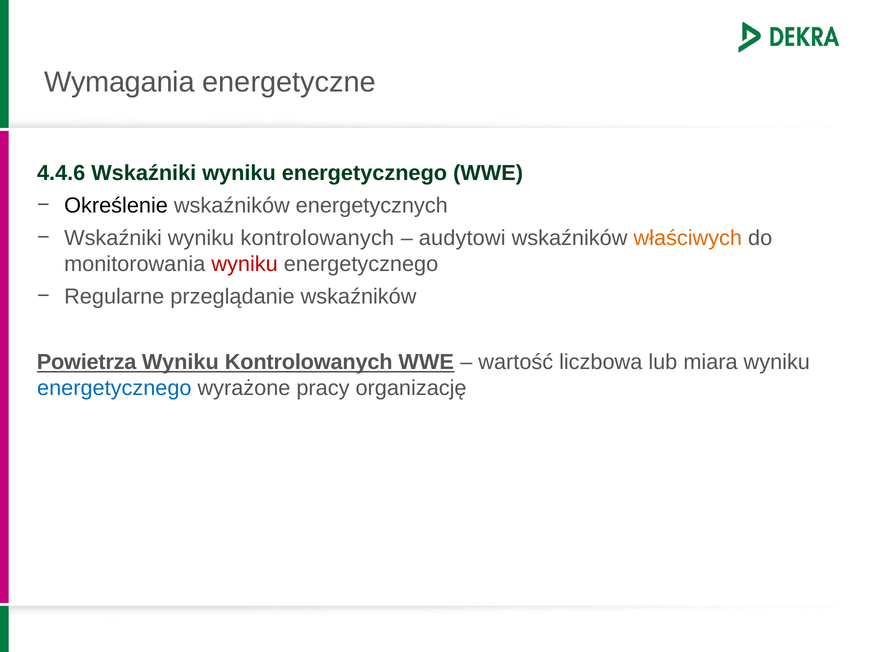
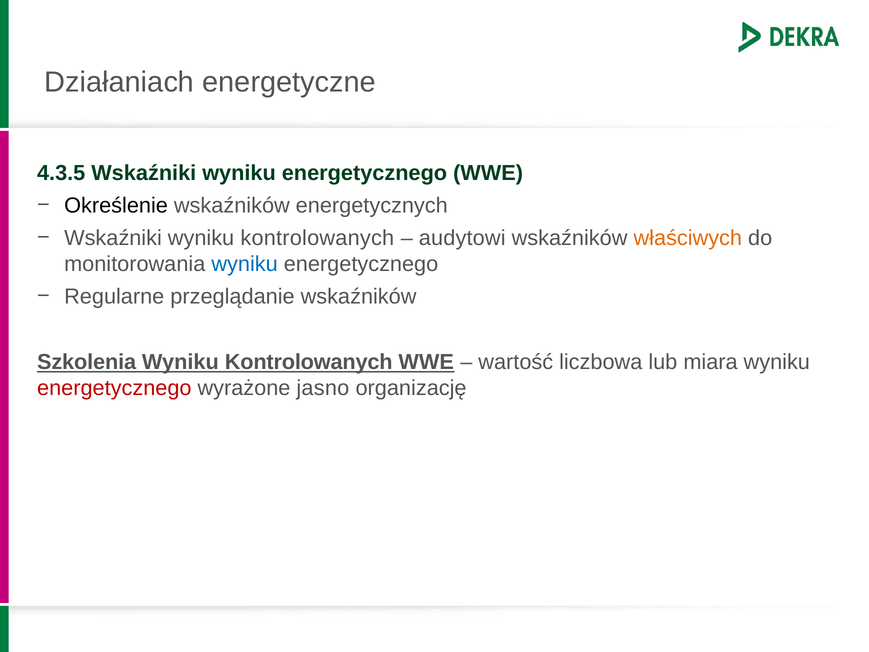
Wymagania: Wymagania -> Działaniach
4.4.6: 4.4.6 -> 4.3.5
wyniku at (245, 264) colour: red -> blue
Powietrza: Powietrza -> Szkolenia
energetycznego at (114, 388) colour: blue -> red
pracy: pracy -> jasno
